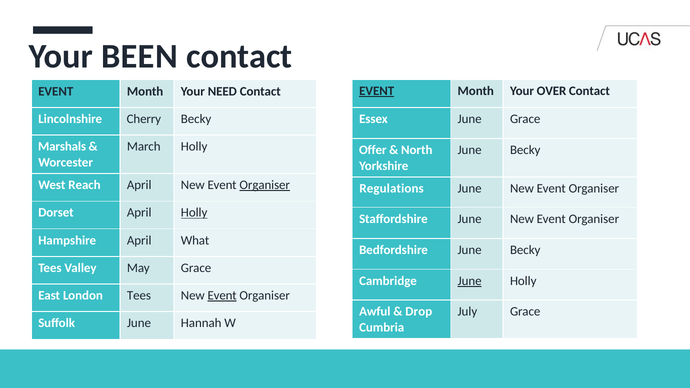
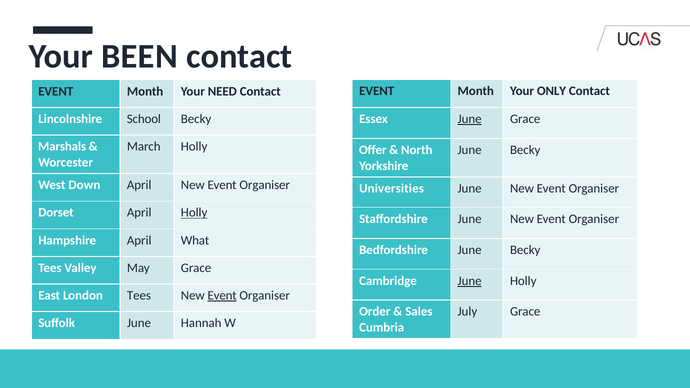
EVENT at (377, 91) underline: present -> none
OVER: OVER -> ONLY
Cherry: Cherry -> School
June at (470, 119) underline: none -> present
Reach: Reach -> Down
Organiser at (265, 185) underline: present -> none
Regulations: Regulations -> Universities
Awful: Awful -> Order
Drop: Drop -> Sales
